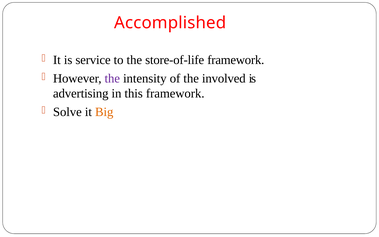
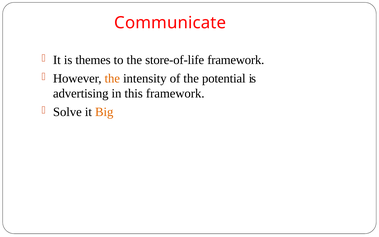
Accomplished: Accomplished -> Communicate
service: service -> themes
the at (112, 78) colour: purple -> orange
involved: involved -> potential
